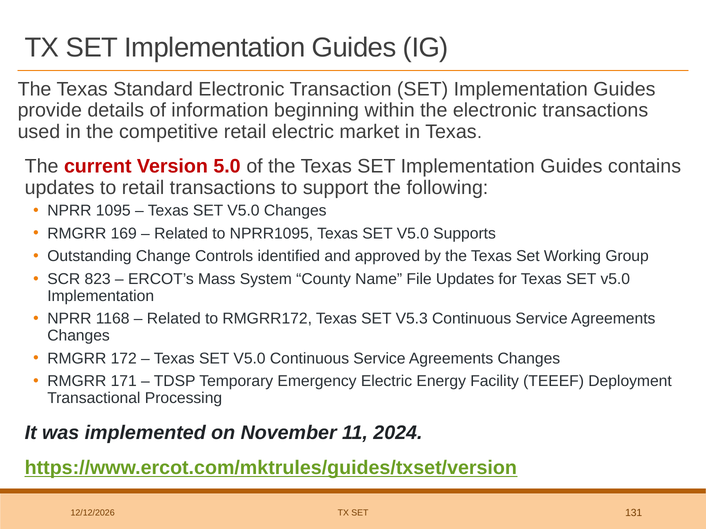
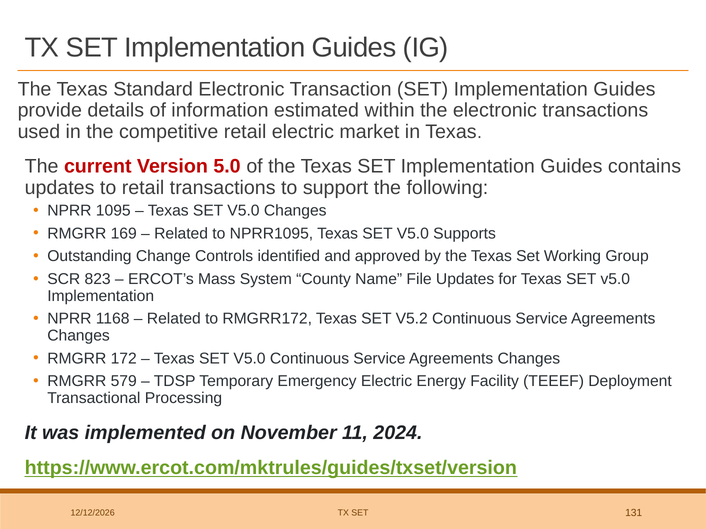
beginning: beginning -> estimated
V5.3: V5.3 -> V5.2
171: 171 -> 579
